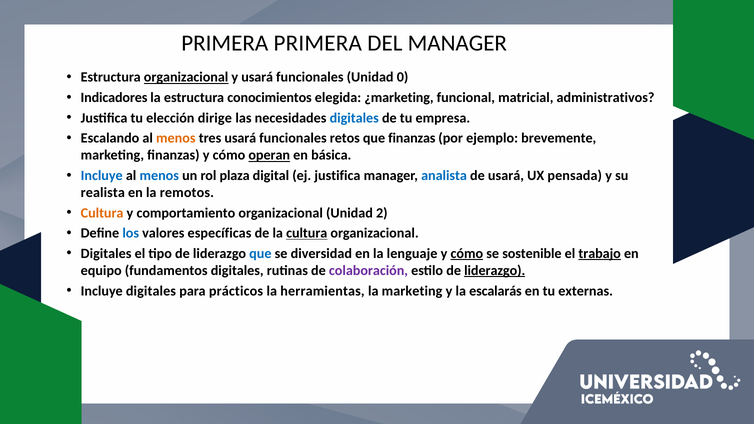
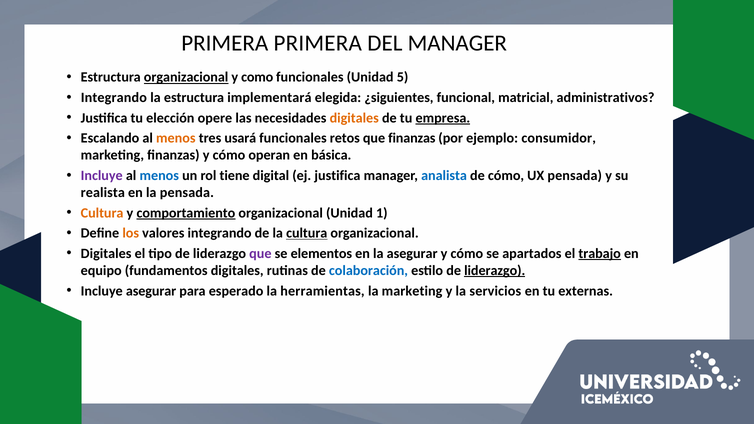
y usará: usará -> como
0: 0 -> 5
Indicadores at (114, 98): Indicadores -> Integrando
conocimientos: conocimientos -> implementará
¿marketing: ¿marketing -> ¿siguientes
dirige: dirige -> opere
digitales at (354, 118) colour: blue -> orange
empresa underline: none -> present
brevemente: brevemente -> consumidor
operan underline: present -> none
Incluye at (102, 176) colour: blue -> purple
plaza: plaza -> tiene
de usará: usará -> cómo
la remotos: remotos -> pensada
comportamiento underline: none -> present
2: 2 -> 1
los colour: blue -> orange
valores específicas: específicas -> integrando
que at (260, 254) colour: blue -> purple
diversidad: diversidad -> elementos
la lenguaje: lenguaje -> asegurar
cómo at (467, 254) underline: present -> none
sostenible: sostenible -> apartados
colaboración colour: purple -> blue
Incluye digitales: digitales -> asegurar
prácticos: prácticos -> esperado
escalarás: escalarás -> servicios
